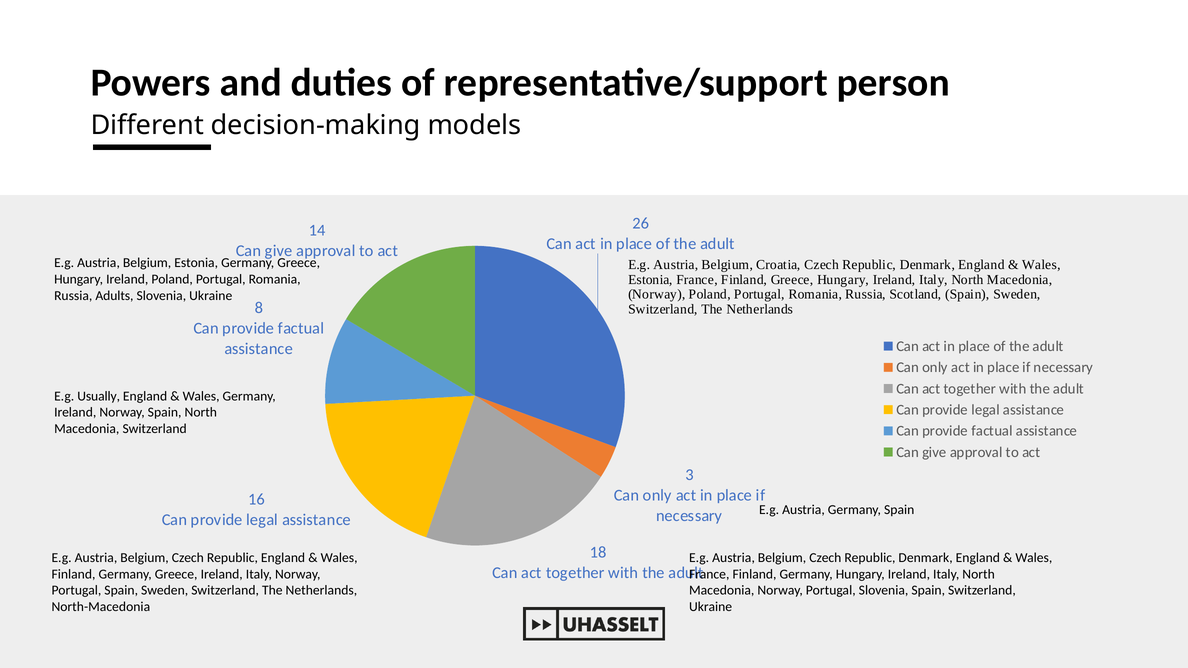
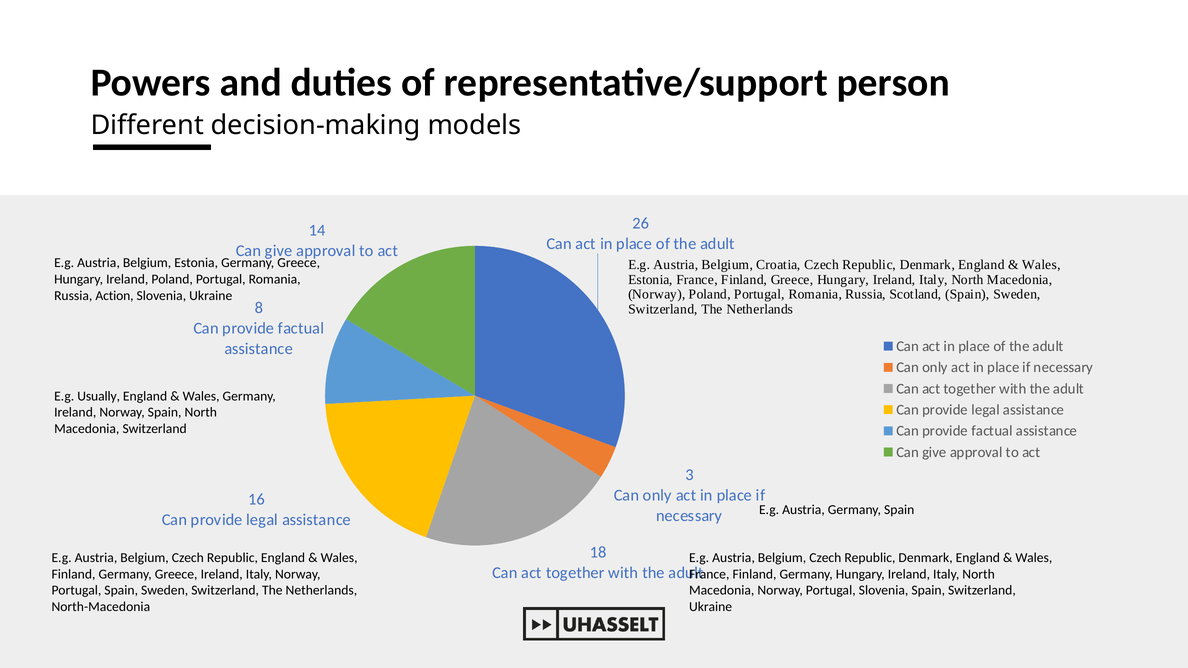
Adults: Adults -> Action
